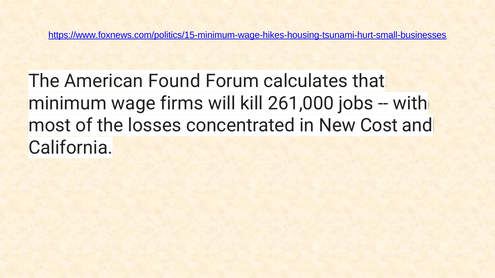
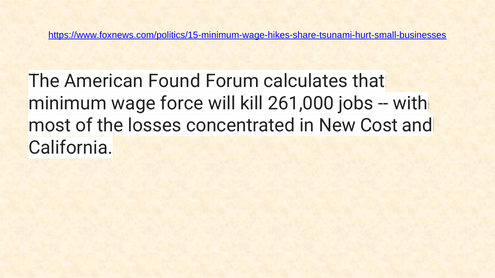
https://www.foxnews.com/politics/15-minimum-wage-hikes-housing-tsunami-hurt-small-businesses: https://www.foxnews.com/politics/15-minimum-wage-hikes-housing-tsunami-hurt-small-businesses -> https://www.foxnews.com/politics/15-minimum-wage-hikes-share-tsunami-hurt-small-businesses
firms: firms -> force
